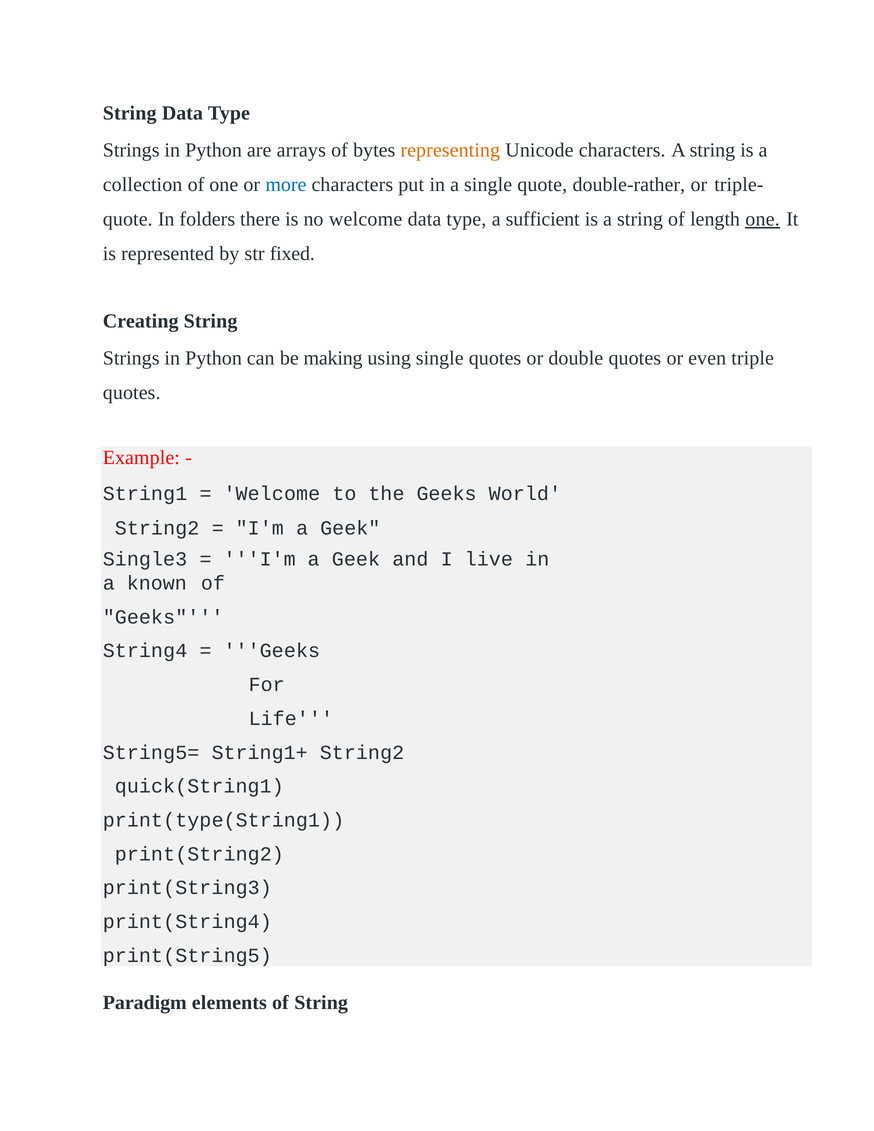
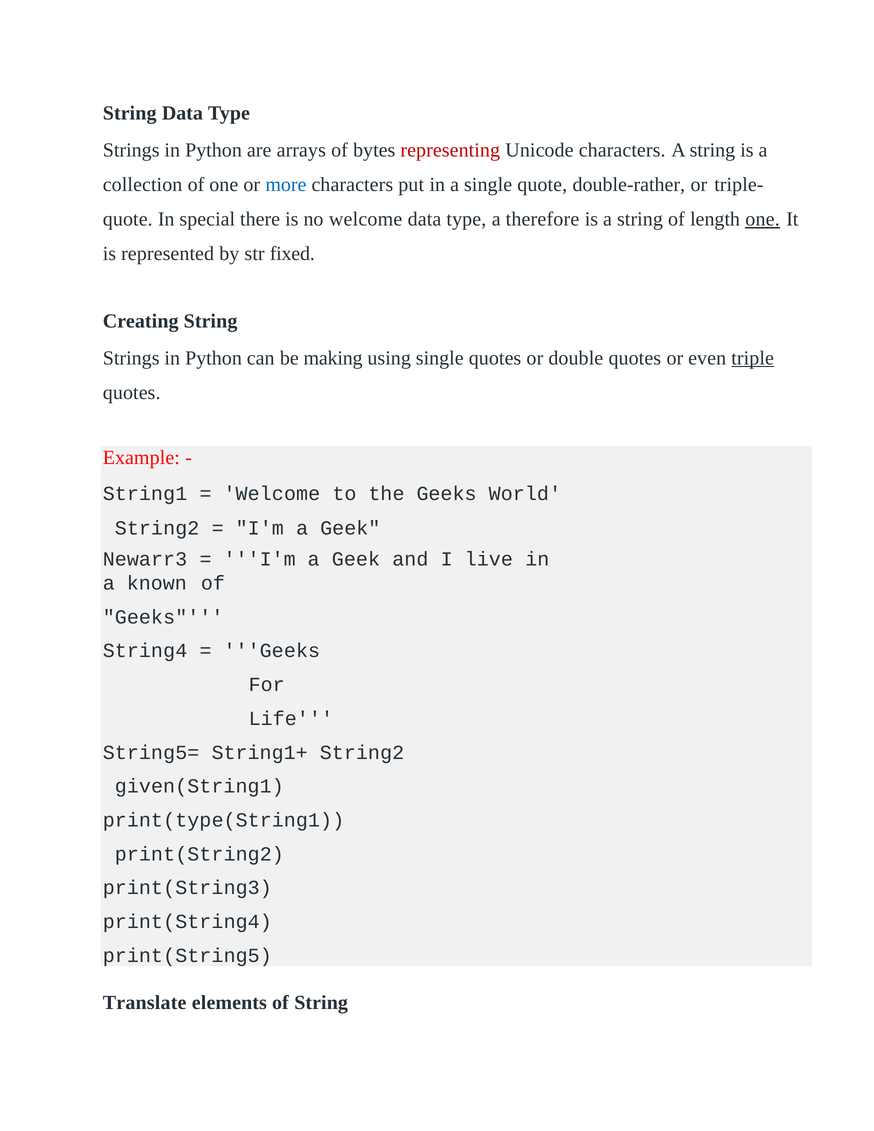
representing colour: orange -> red
folders: folders -> special
sufficient: sufficient -> therefore
triple underline: none -> present
Single3: Single3 -> Newarr3
quick(String1: quick(String1 -> given(String1
Paradigm: Paradigm -> Translate
